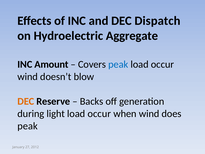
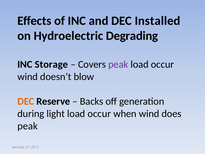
Dispatch: Dispatch -> Installed
Aggregate: Aggregate -> Degrading
Amount: Amount -> Storage
peak at (118, 64) colour: blue -> purple
